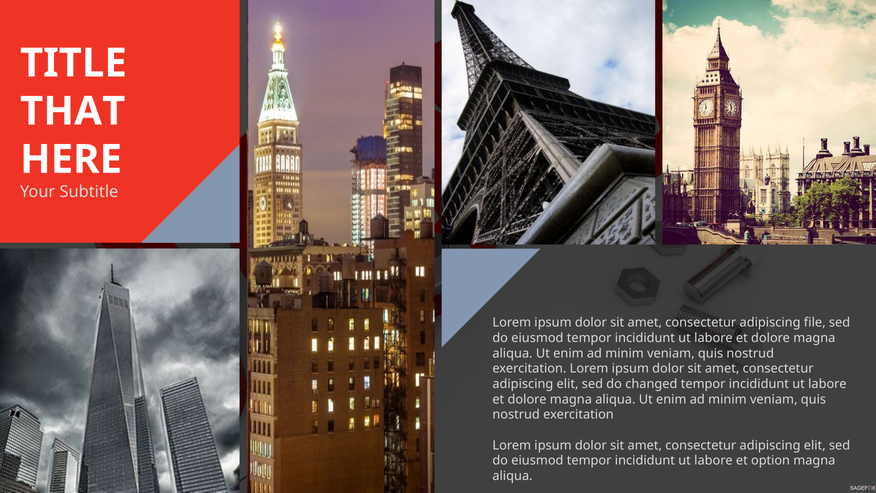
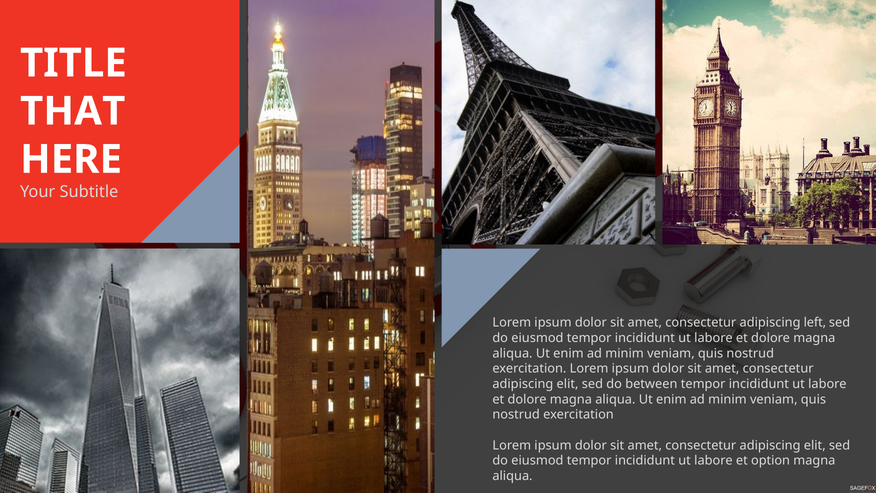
file: file -> left
changed: changed -> between
